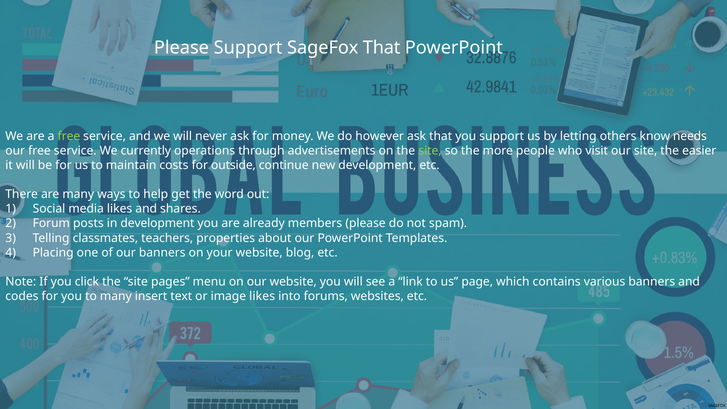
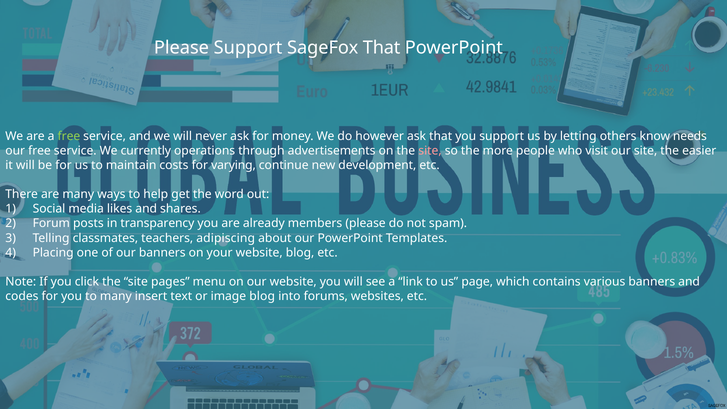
site at (430, 151) colour: light green -> pink
outside: outside -> varying
in development: development -> transparency
properties: properties -> adipiscing
image likes: likes -> blog
